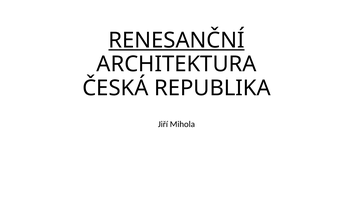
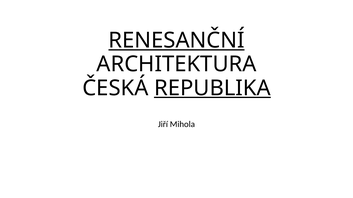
REPUBLIKA underline: none -> present
